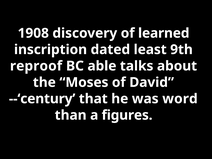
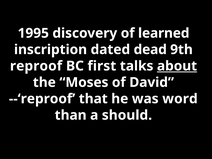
1908: 1908 -> 1995
least: least -> dead
able: able -> first
about underline: none -> present
--‘century: --‘century -> --‘reproof
figures: figures -> should
